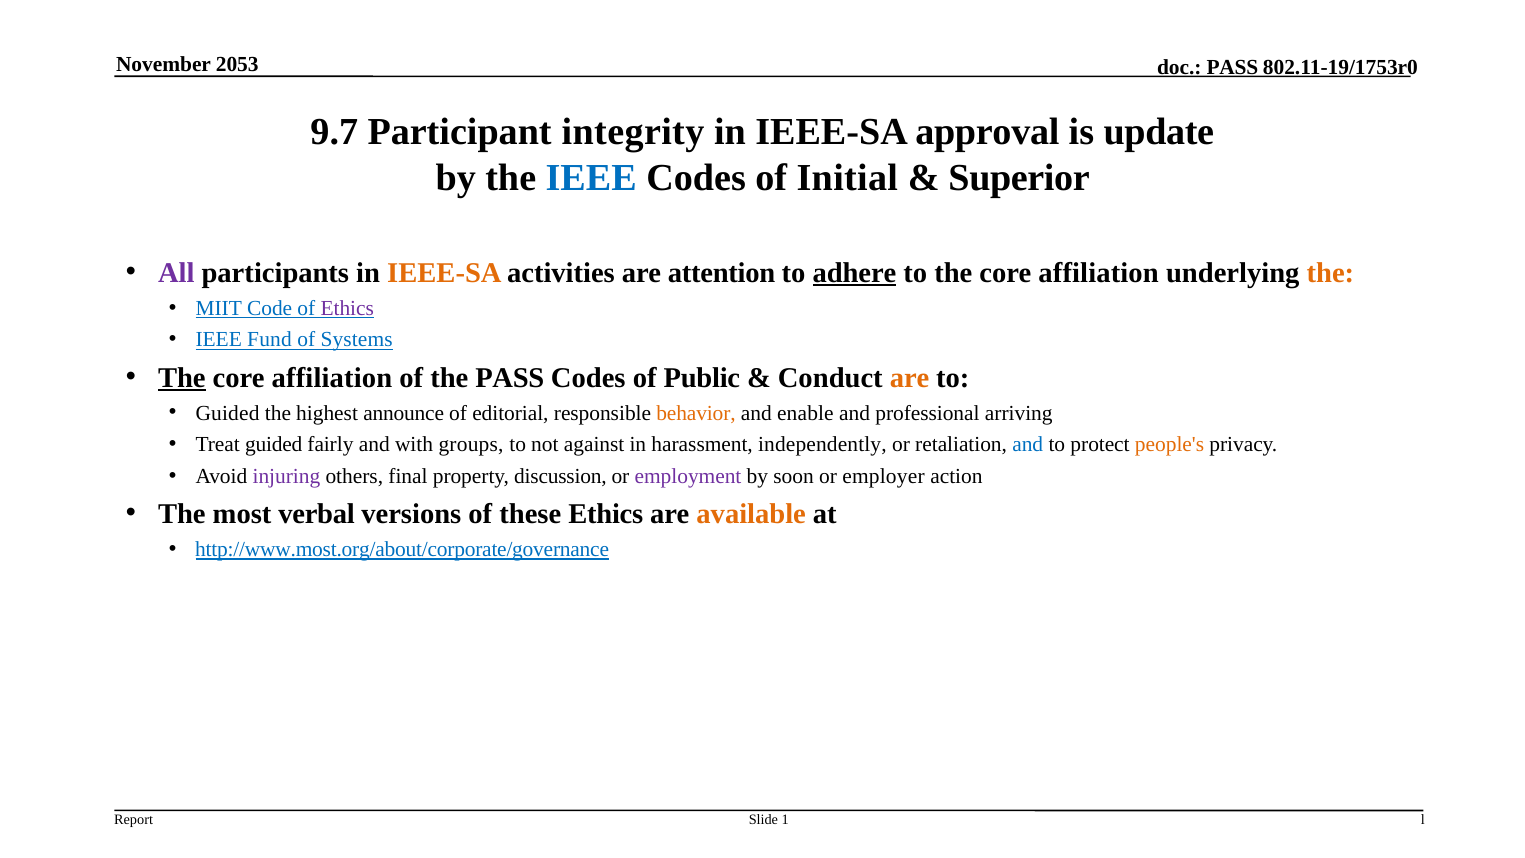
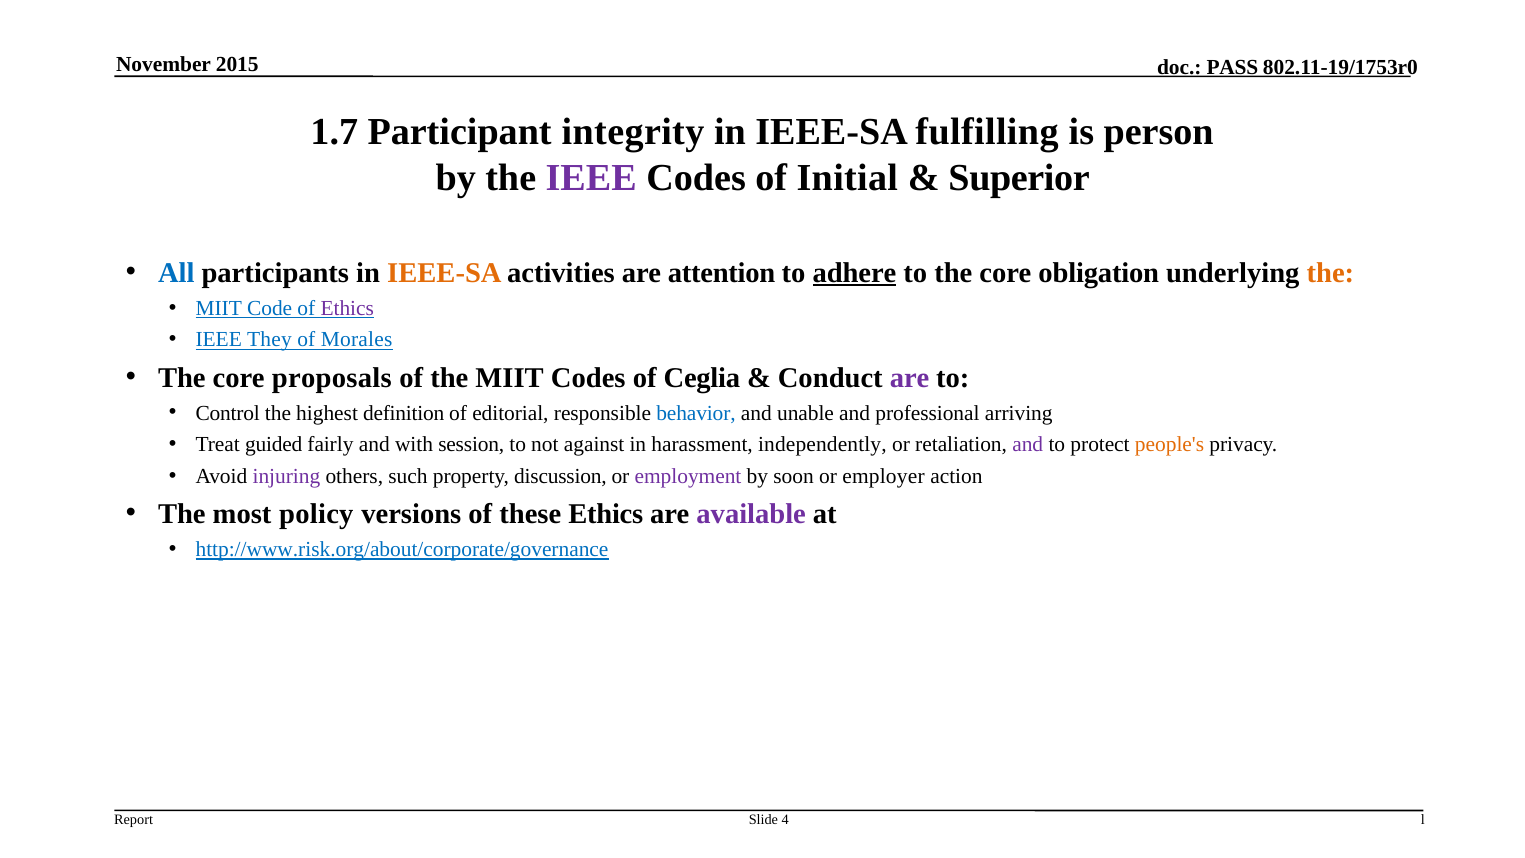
2053: 2053 -> 2015
9.7: 9.7 -> 1.7
approval: approval -> fulfilling
update: update -> person
IEEE at (591, 178) colour: blue -> purple
All colour: purple -> blue
to the core affiliation: affiliation -> obligation
Fund: Fund -> They
Systems: Systems -> Morales
The at (182, 377) underline: present -> none
affiliation at (332, 377): affiliation -> proposals
the PASS: PASS -> MIIT
Public: Public -> Ceglia
are at (910, 377) colour: orange -> purple
Guided at (228, 413): Guided -> Control
announce: announce -> definition
behavior colour: orange -> blue
enable: enable -> unable
groups: groups -> session
and at (1028, 445) colour: blue -> purple
final: final -> such
verbal: verbal -> policy
available colour: orange -> purple
http://www.most.org/about/corporate/governance: http://www.most.org/about/corporate/governance -> http://www.risk.org/about/corporate/governance
1: 1 -> 4
